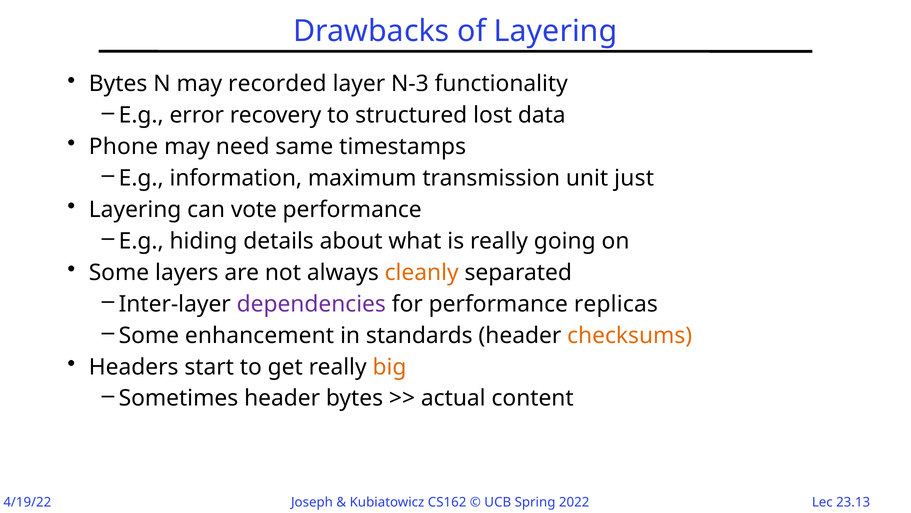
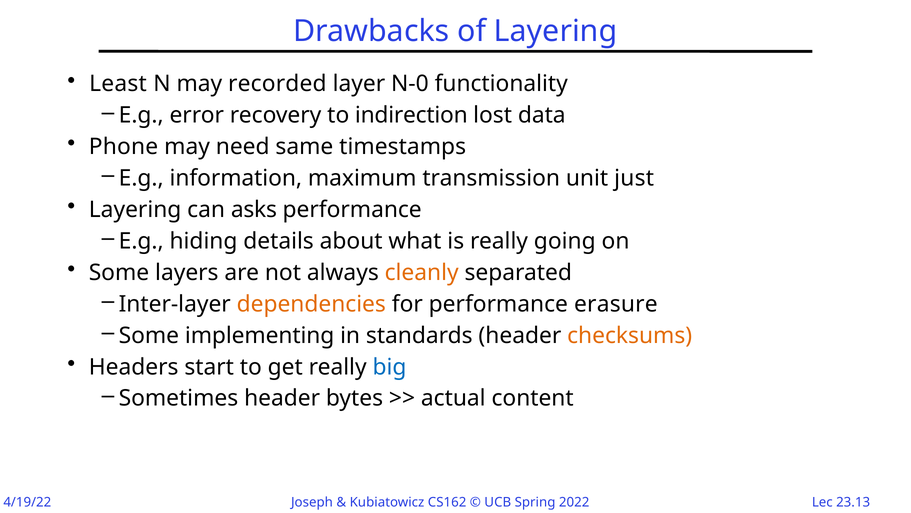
Bytes at (118, 84): Bytes -> Least
N-3: N-3 -> N-0
structured: structured -> indirection
vote: vote -> asks
dependencies colour: purple -> orange
replicas: replicas -> erasure
enhancement: enhancement -> implementing
big colour: orange -> blue
